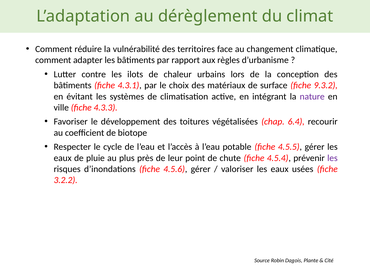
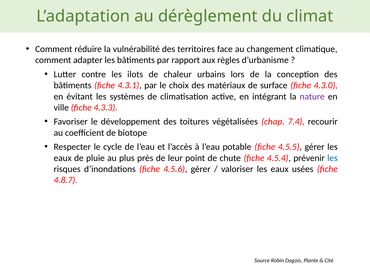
9.3.2: 9.3.2 -> 4.3.0
6.4: 6.4 -> 7.4
les at (332, 158) colour: purple -> blue
3.2.2: 3.2.2 -> 4.8.7
